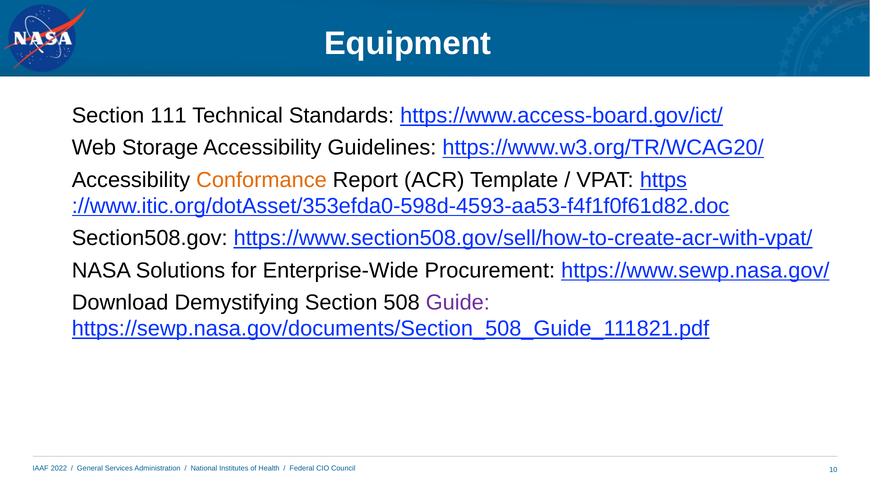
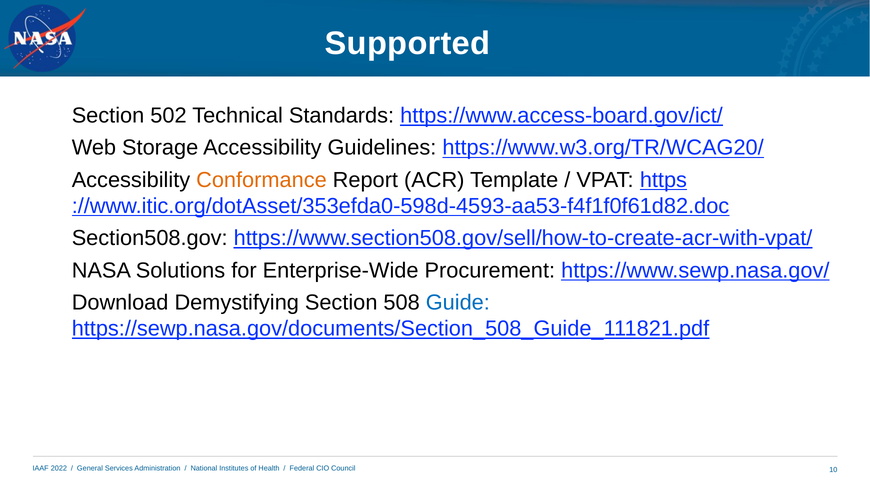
Equipment: Equipment -> Supported
111: 111 -> 502
Guide colour: purple -> blue
